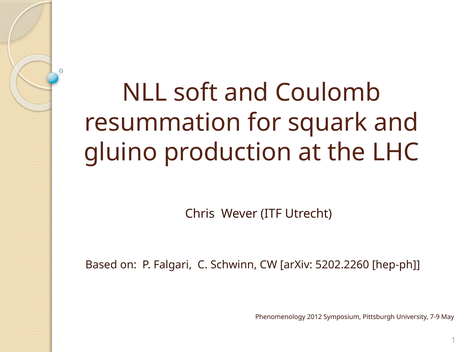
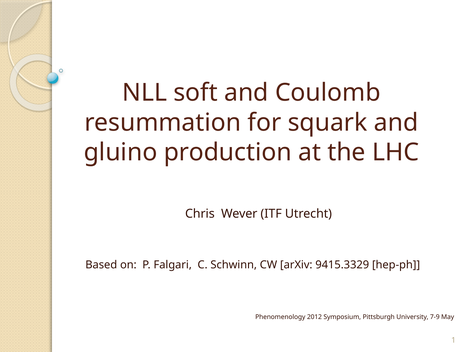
5202.2260: 5202.2260 -> 9415.3329
